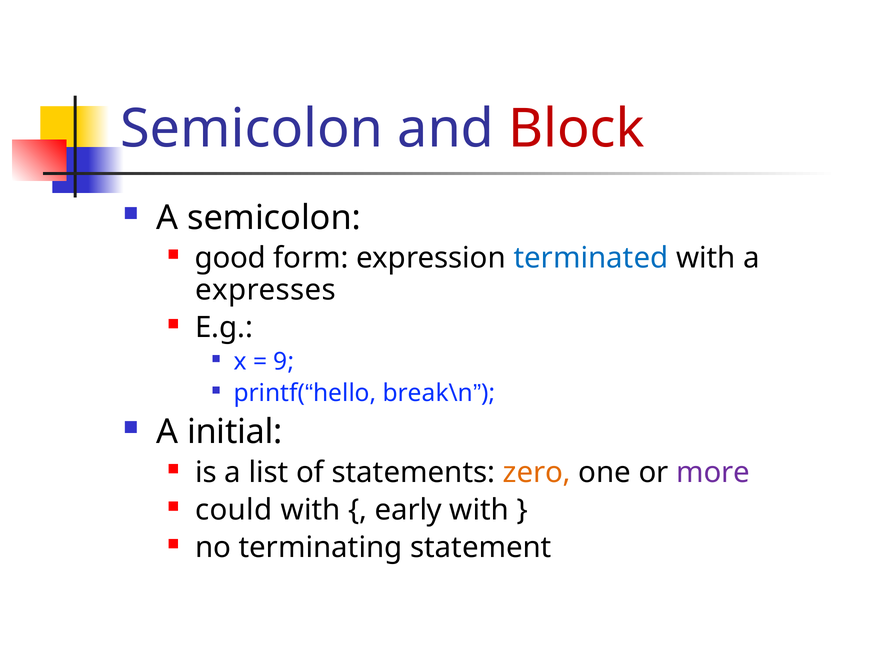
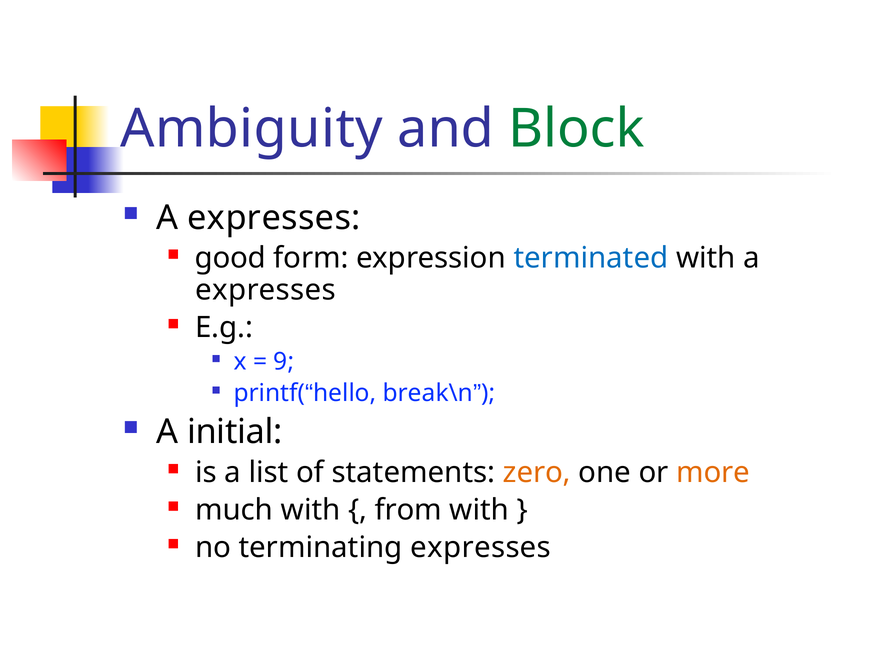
Semicolon at (252, 129): Semicolon -> Ambiguity
Block colour: red -> green
semicolon at (274, 218): semicolon -> expresses
more colour: purple -> orange
could: could -> much
early: early -> from
terminating statement: statement -> expresses
